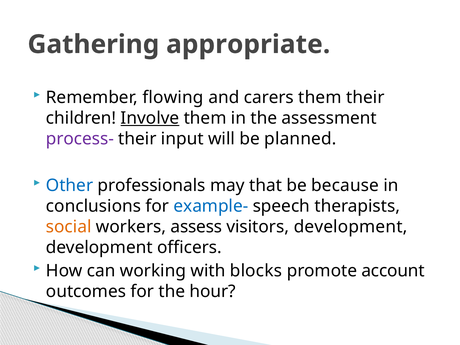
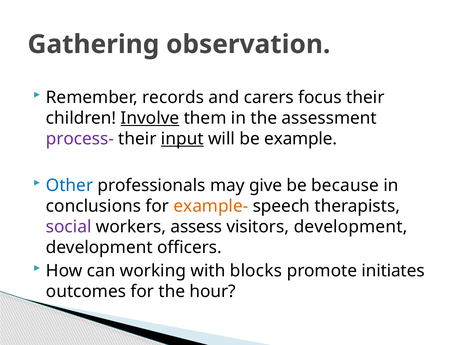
appropriate: appropriate -> observation
flowing: flowing -> records
carers them: them -> focus
input underline: none -> present
planned: planned -> example
that: that -> give
example- colour: blue -> orange
social colour: orange -> purple
account: account -> initiates
